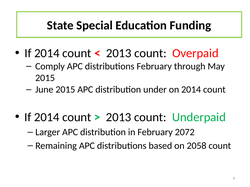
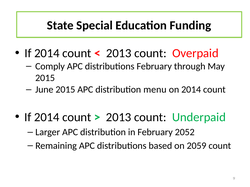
under: under -> menu
2072: 2072 -> 2052
2058: 2058 -> 2059
